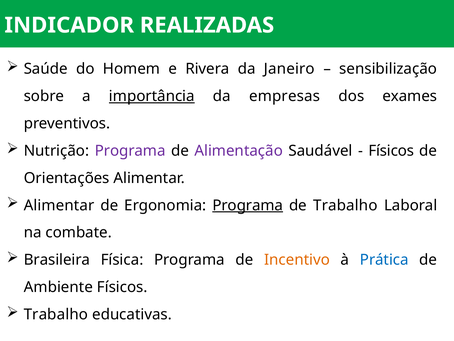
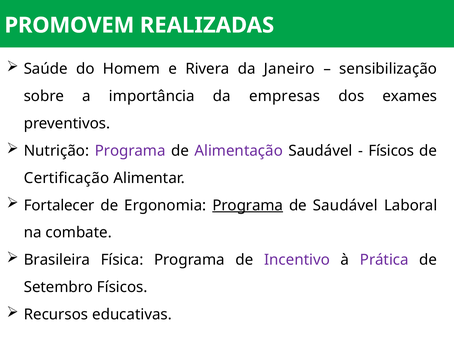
INDICADOR: INDICADOR -> PROMOVEM
importância underline: present -> none
Orientações: Orientações -> Certificação
Alimentar at (59, 205): Alimentar -> Fortalecer
de Trabalho: Trabalho -> Saudável
Incentivo colour: orange -> purple
Prática colour: blue -> purple
Ambiente: Ambiente -> Setembro
Trabalho at (56, 314): Trabalho -> Recursos
